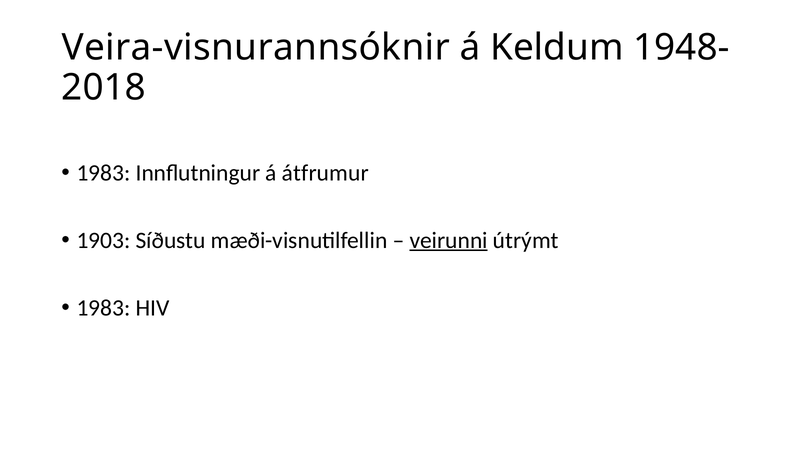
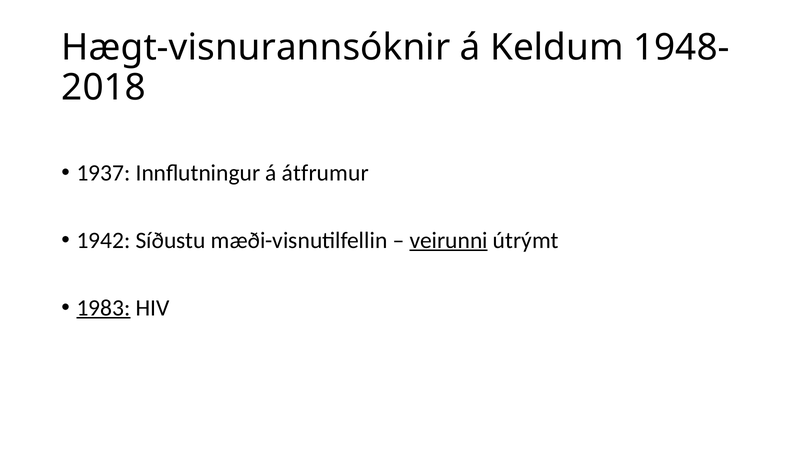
Veira-visnurannsóknir: Veira-visnurannsóknir -> Hægt-visnurannsóknir
1983 at (103, 173): 1983 -> 1937
1903: 1903 -> 1942
1983 at (103, 308) underline: none -> present
